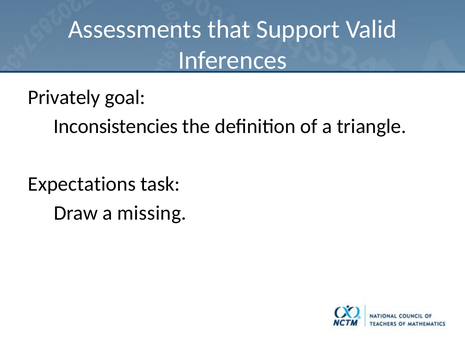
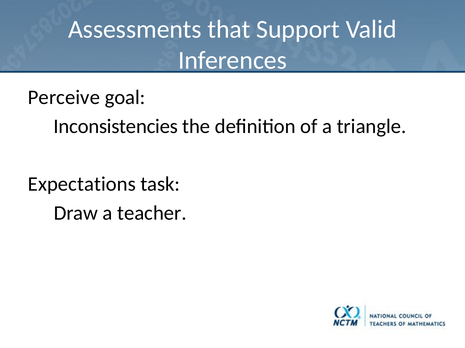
Privately: Privately -> Perceive
missing: missing -> teacher
